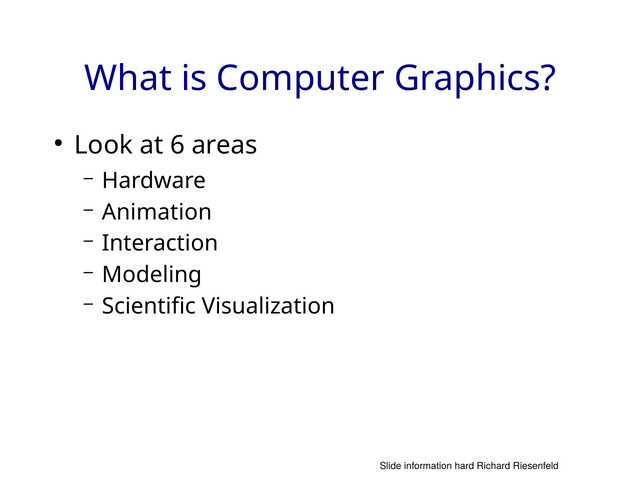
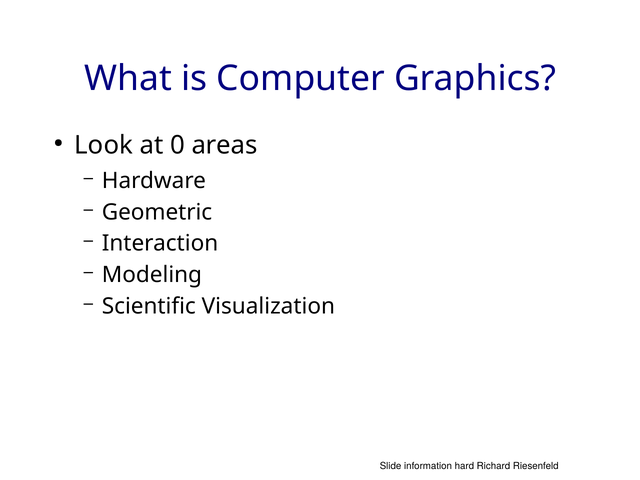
6: 6 -> 0
Animation: Animation -> Geometric
